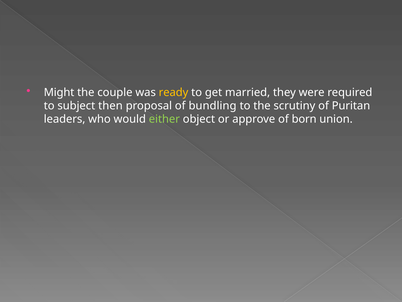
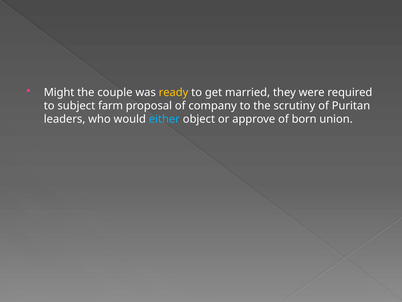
then: then -> farm
bundling: bundling -> company
either colour: light green -> light blue
